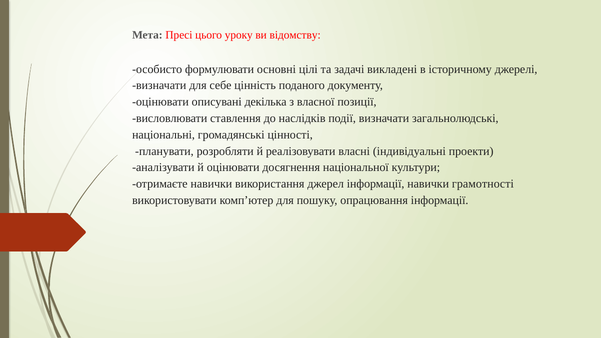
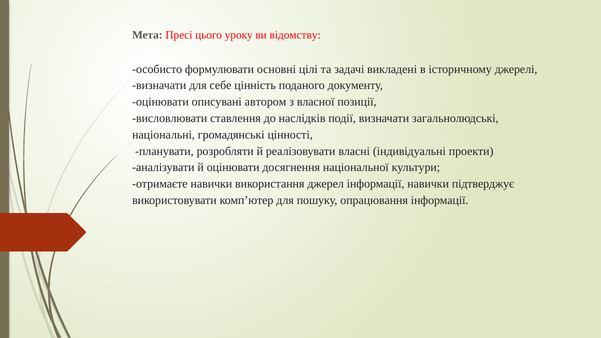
декілька: декілька -> автором
грамотності: грамотності -> підтверджує
